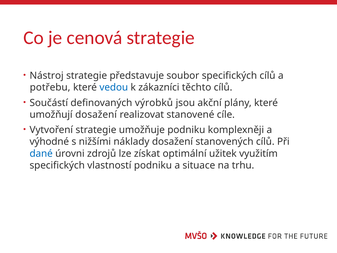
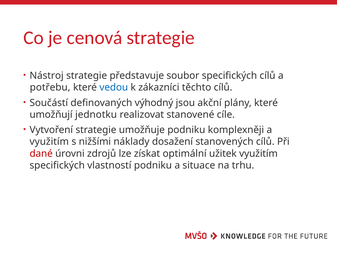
výrobků: výrobků -> výhodný
umožňují dosažení: dosažení -> jednotku
výhodné at (49, 142): výhodné -> využitím
dané colour: blue -> red
